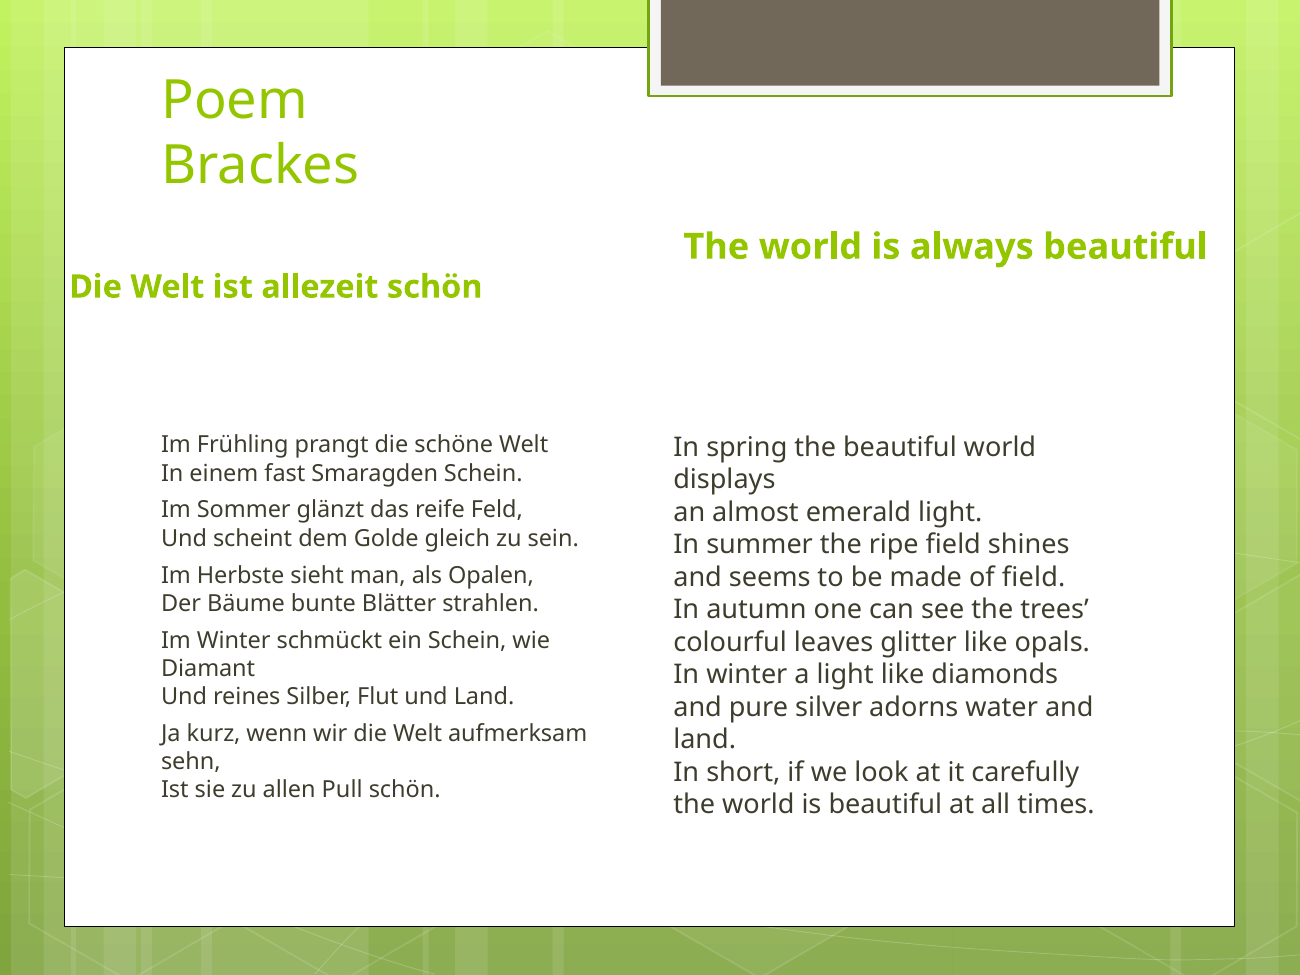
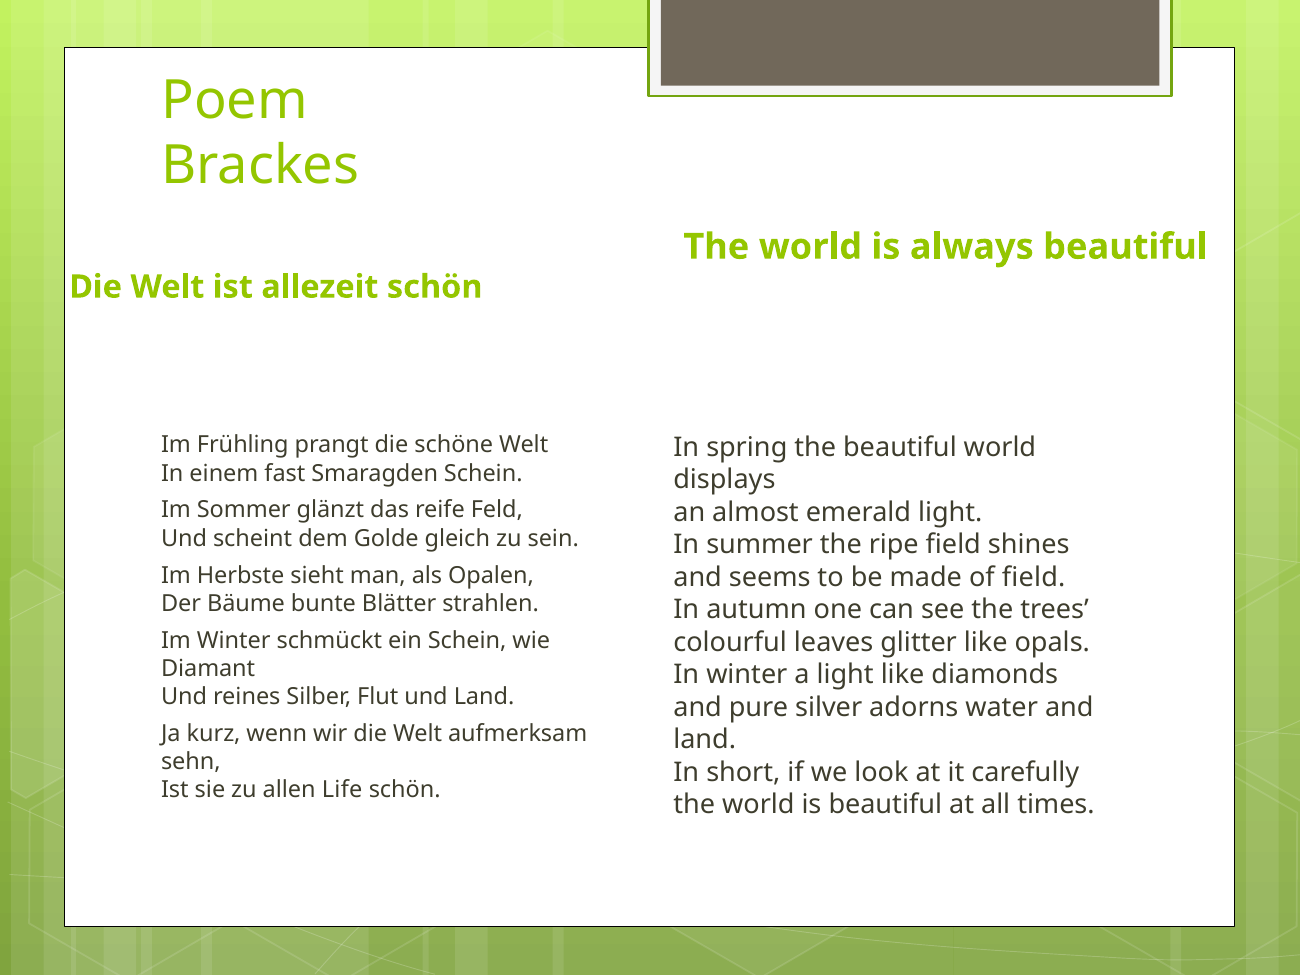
Pull: Pull -> Life
